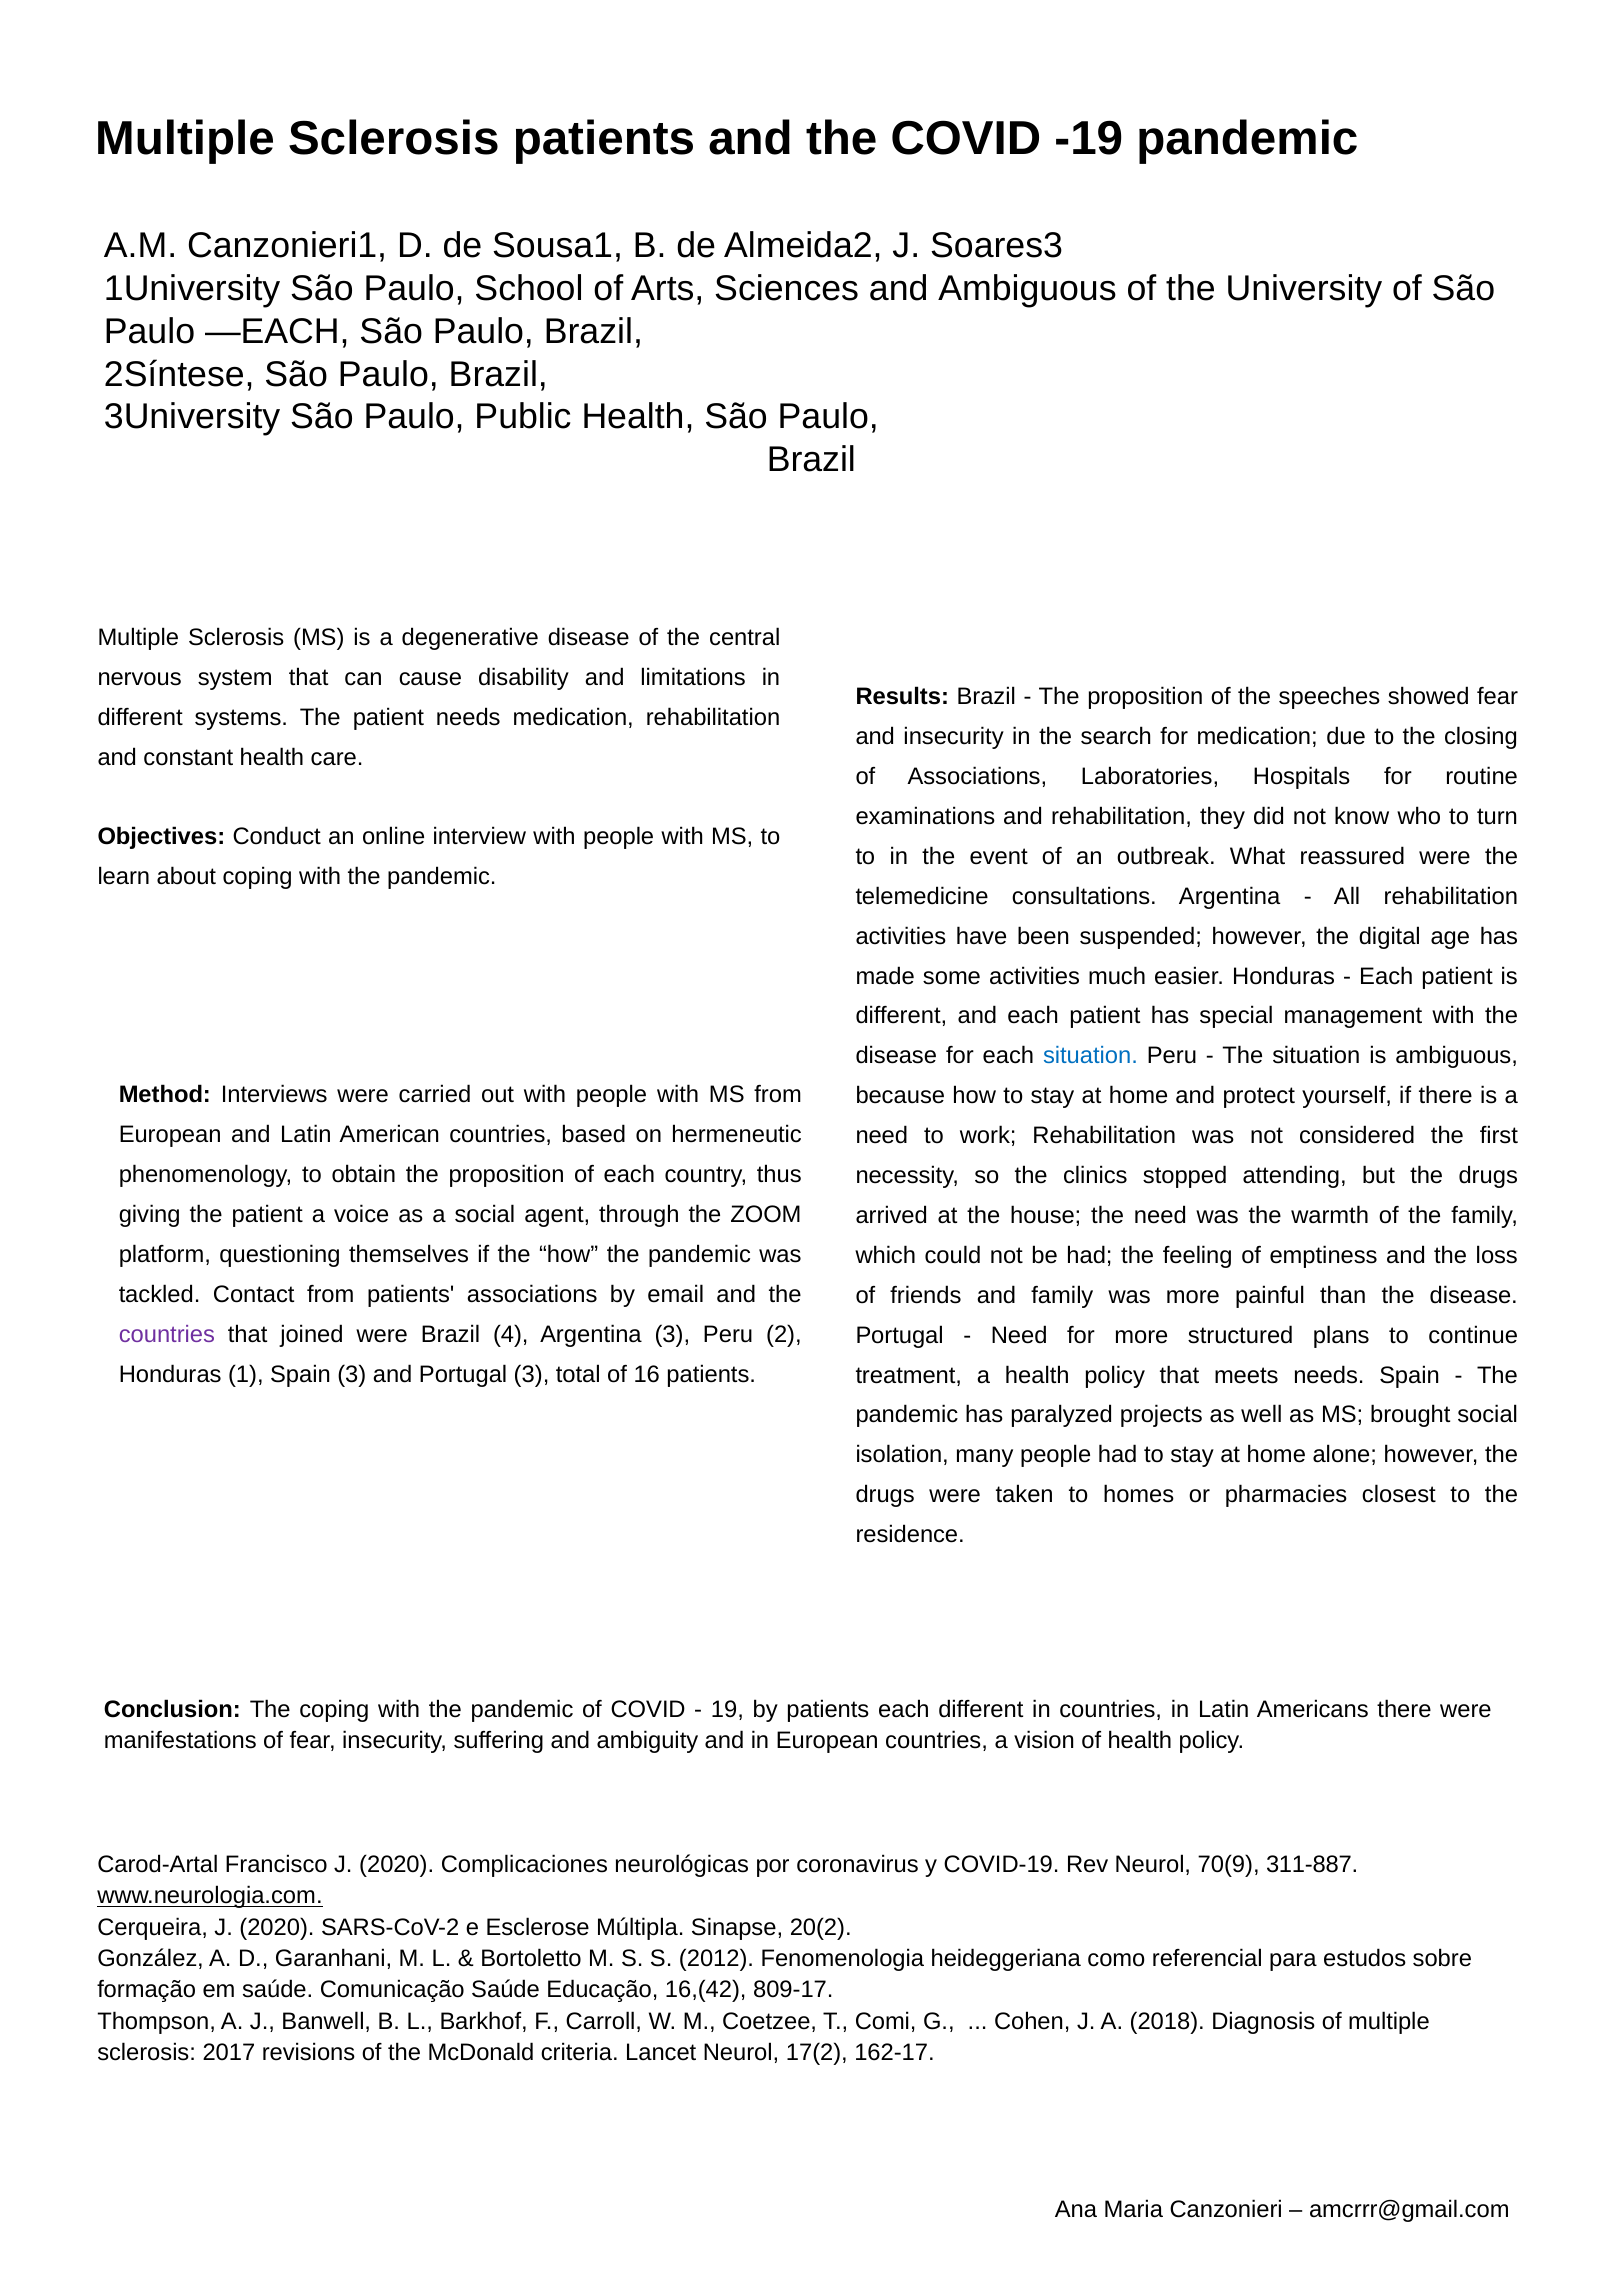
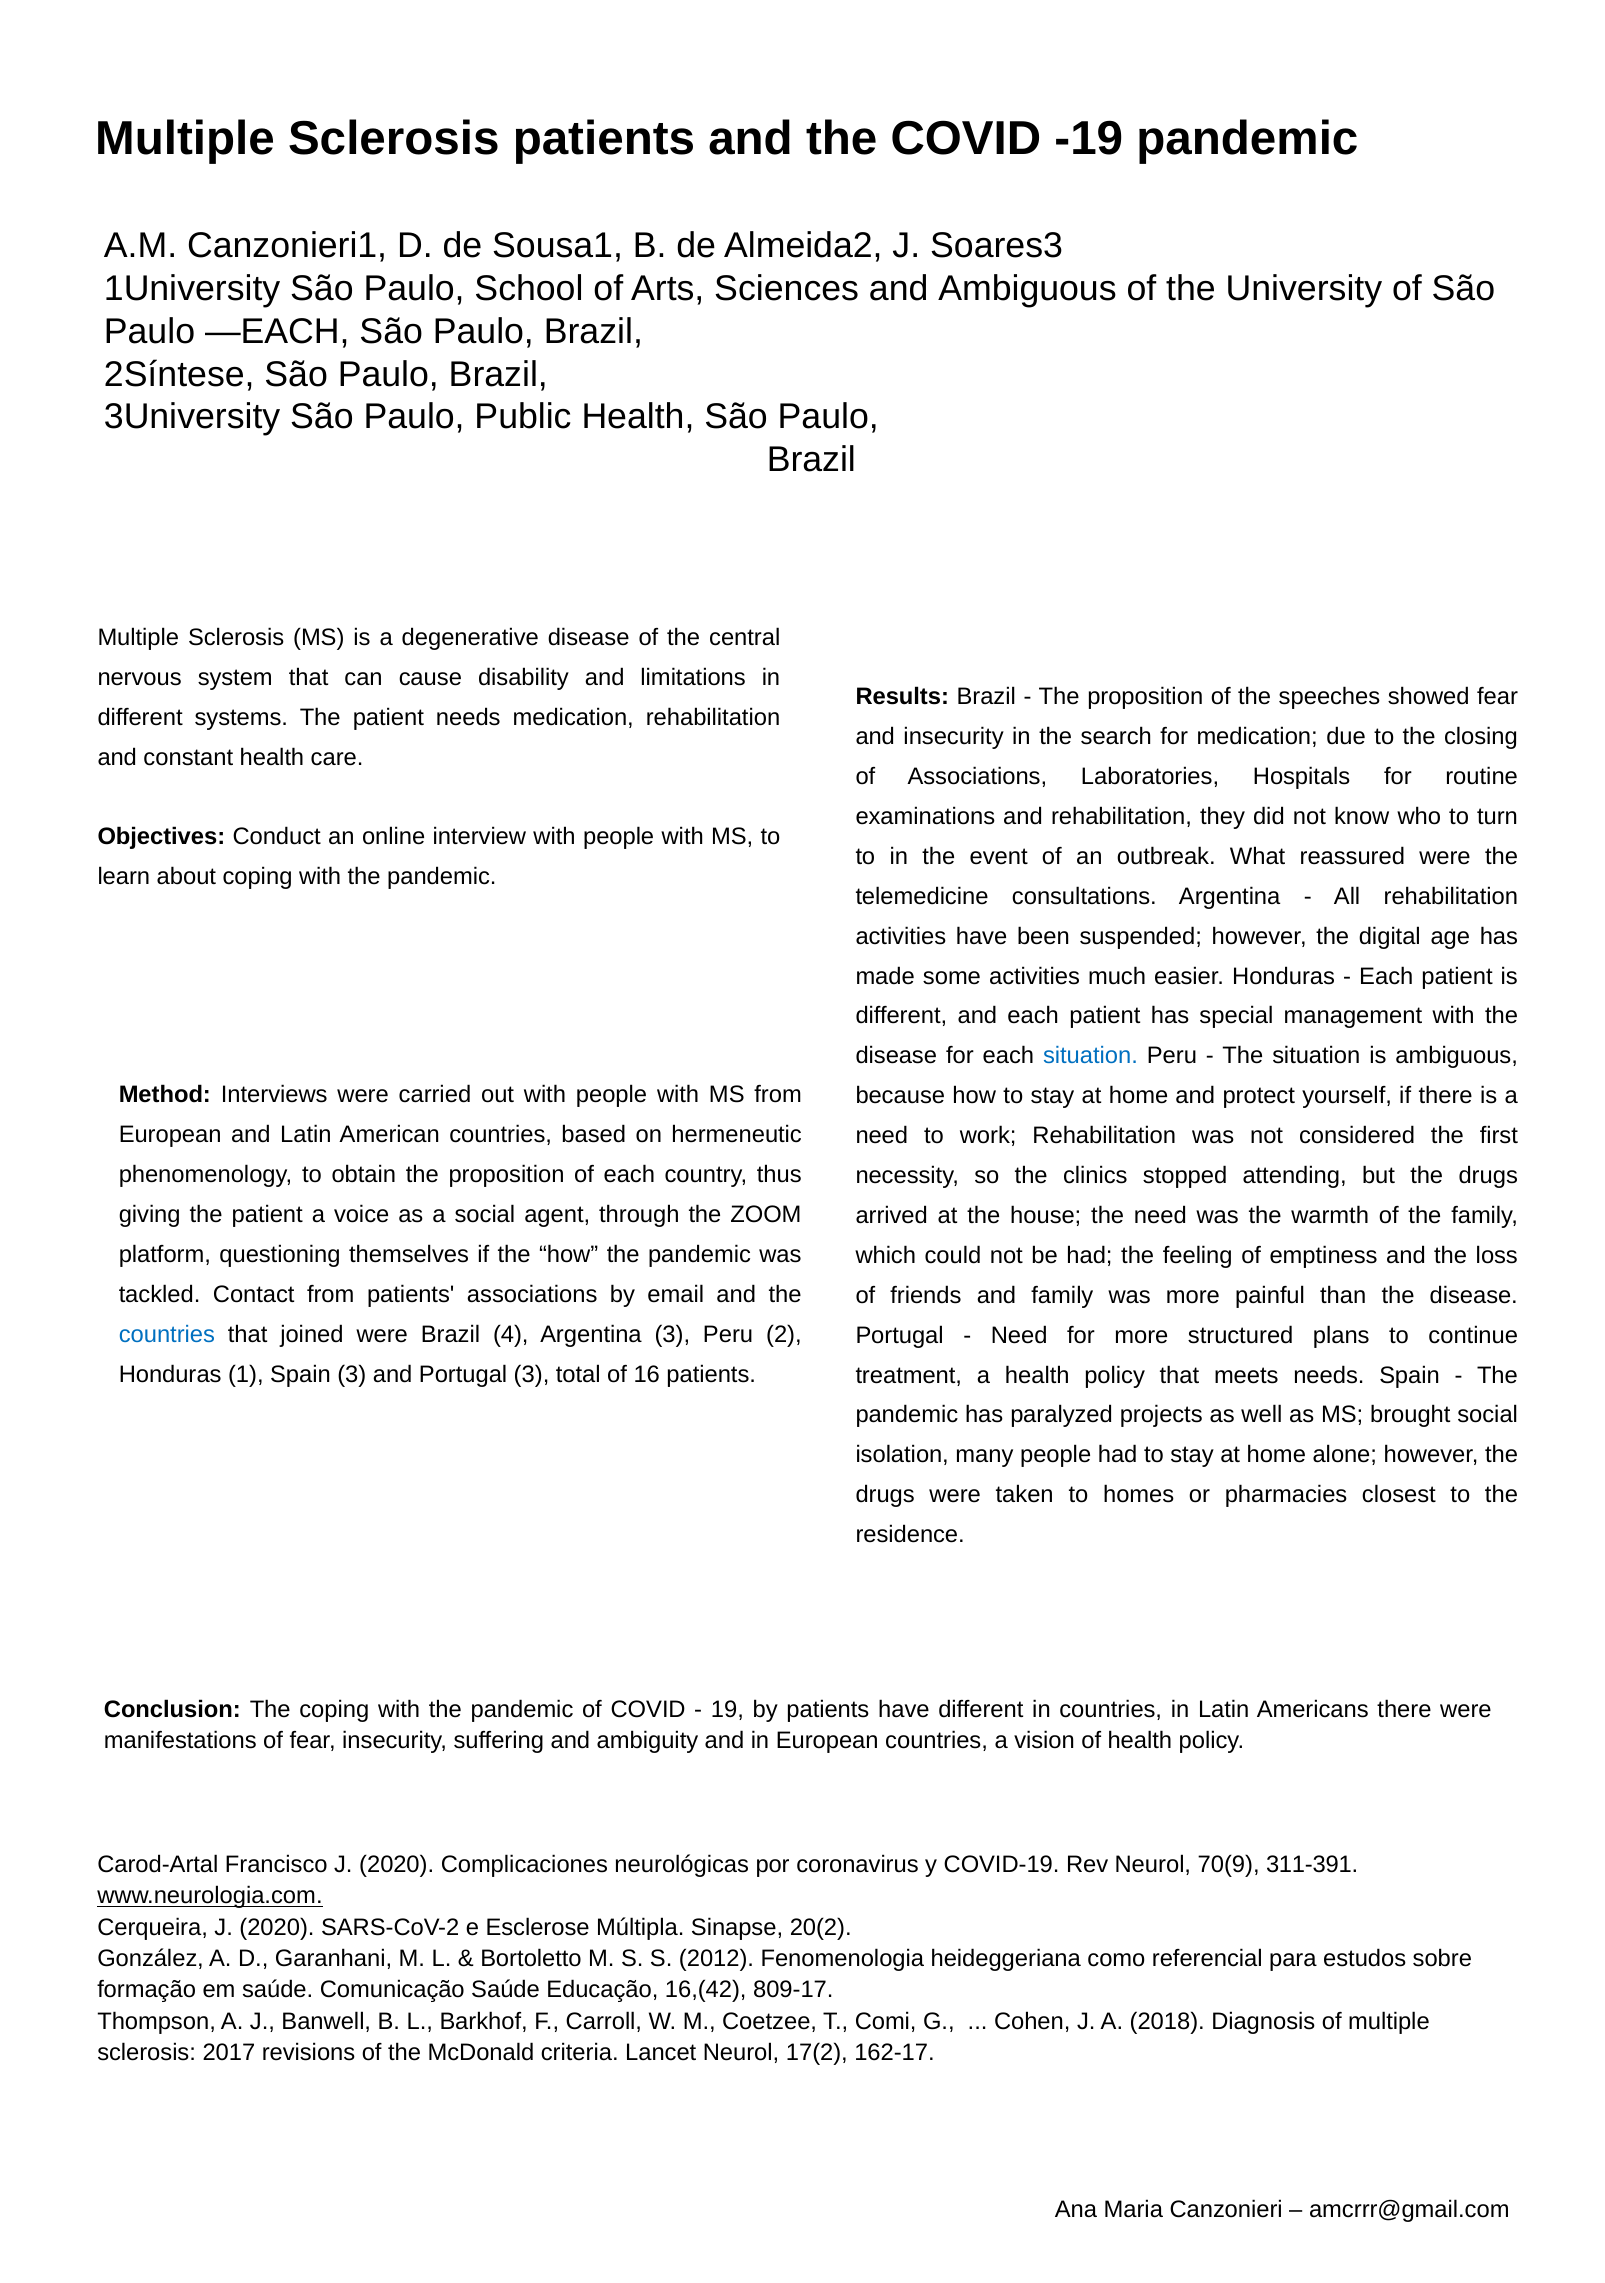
countries at (167, 1334) colour: purple -> blue
patients each: each -> have
311-887: 311-887 -> 311-391
